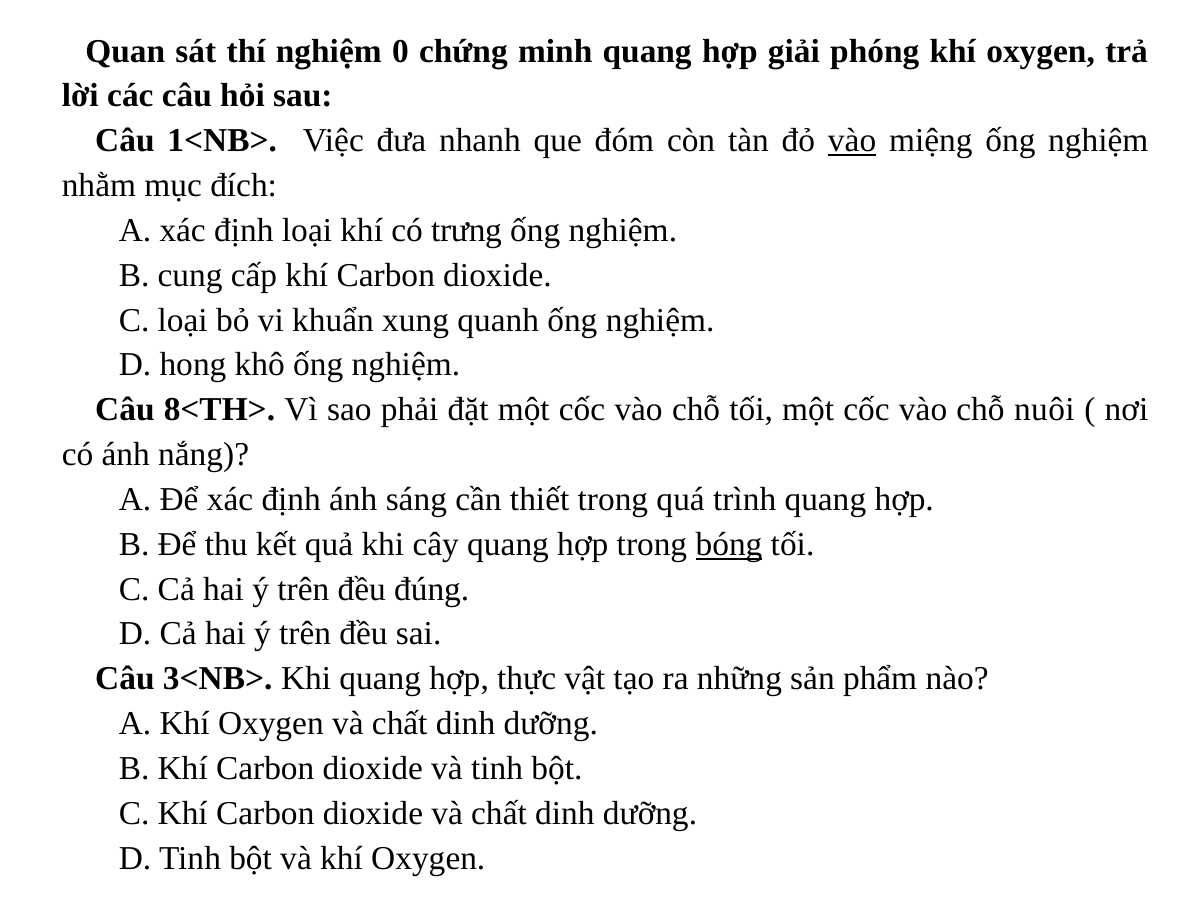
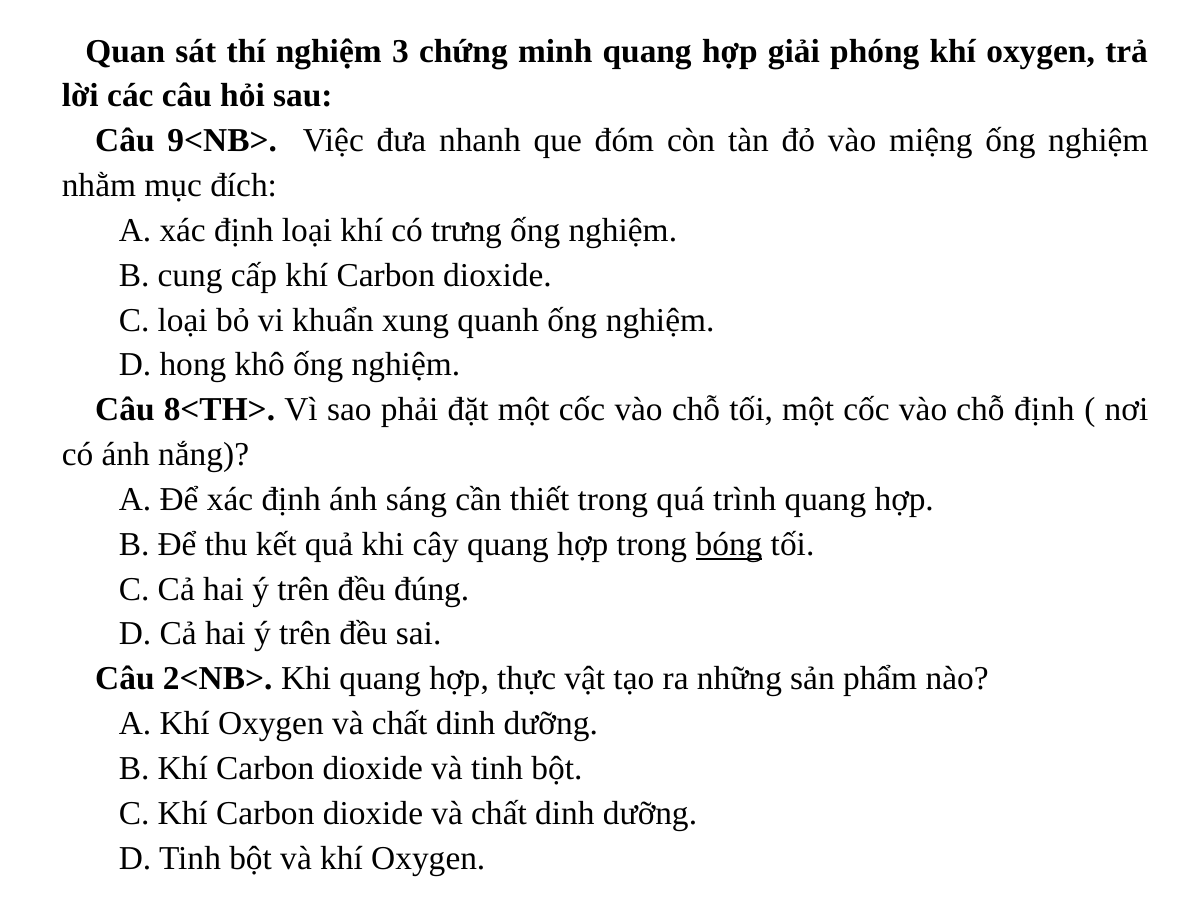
0: 0 -> 3
1<NB>: 1<NB> -> 9<NB>
vào at (852, 141) underline: present -> none
chỗ nuôi: nuôi -> định
3<NB>: 3<NB> -> 2<NB>
